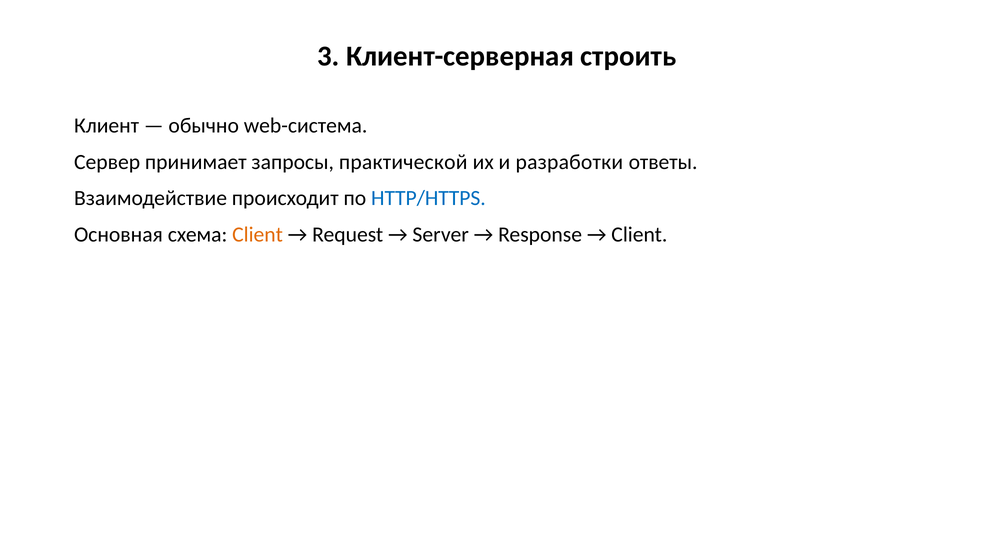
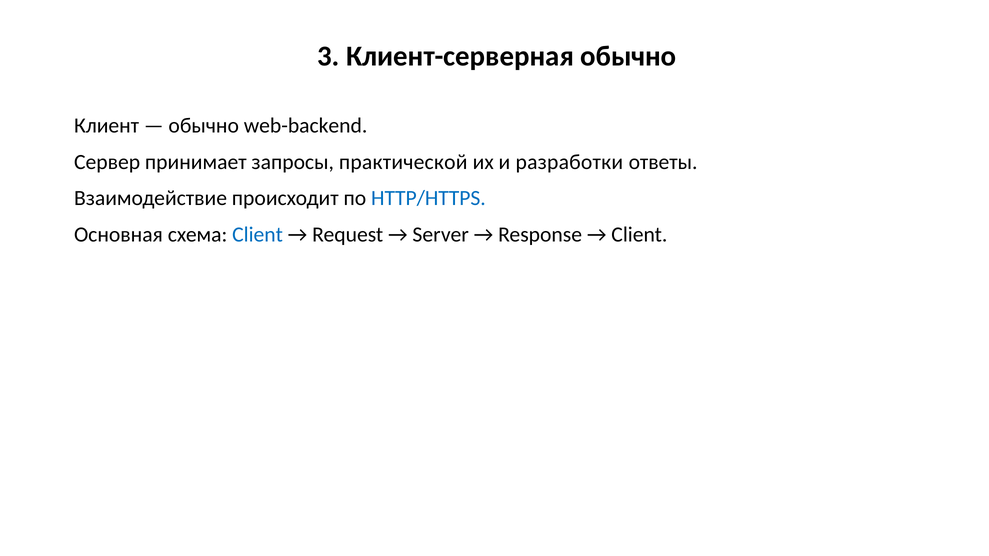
Клиент-серверная строить: строить -> обычно
web-система: web-система -> web-backend
Client at (258, 235) colour: orange -> blue
